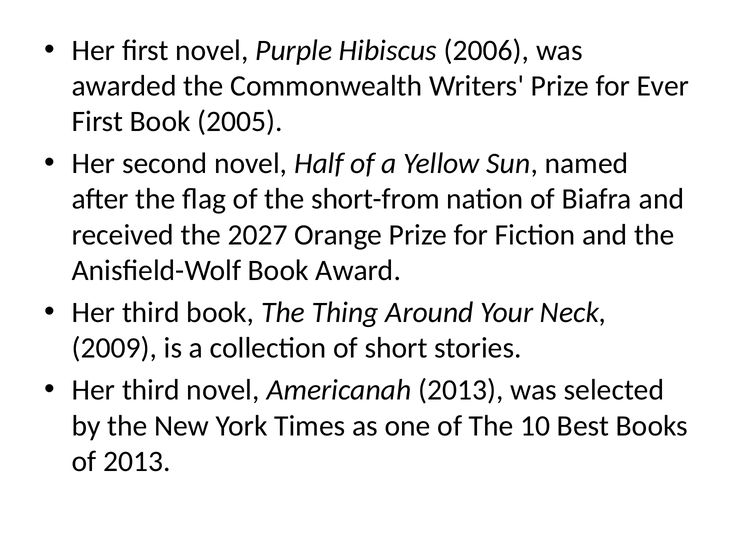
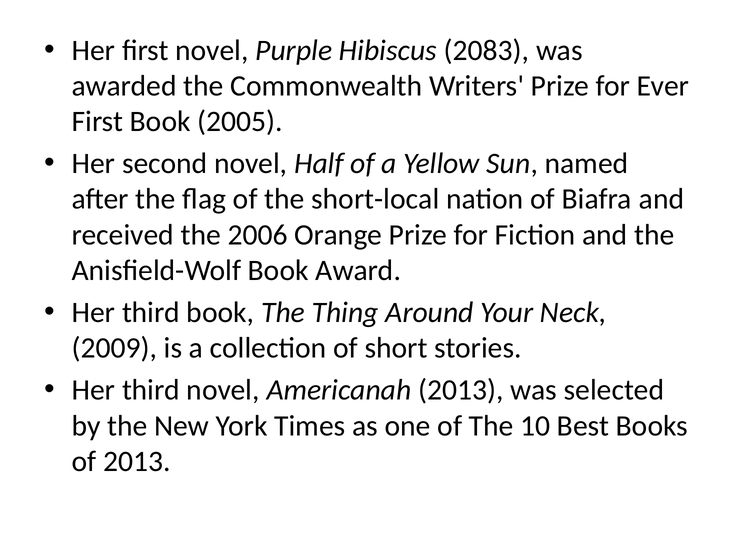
2006: 2006 -> 2083
short-from: short-from -> short-local
2027: 2027 -> 2006
